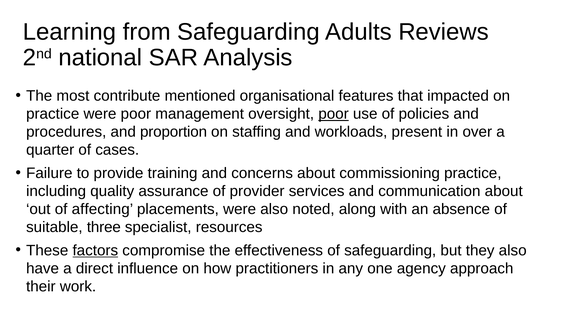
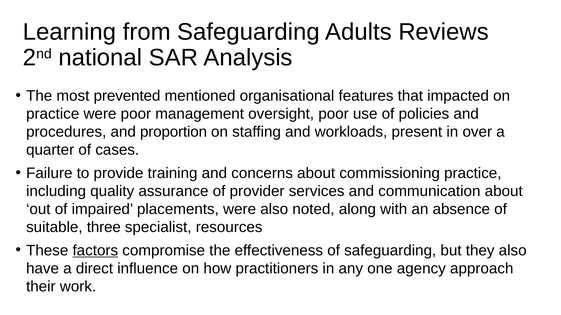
contribute: contribute -> prevented
poor at (334, 114) underline: present -> none
affecting: affecting -> impaired
